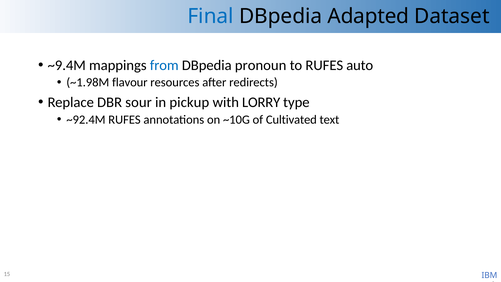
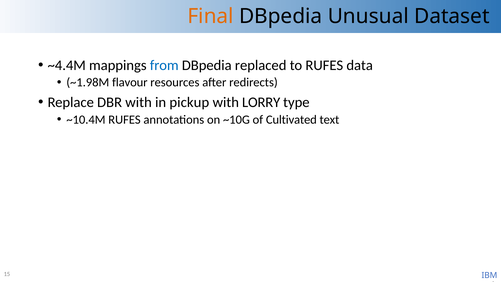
Final colour: blue -> orange
Adapted: Adapted -> Unusual
~9.4M: ~9.4M -> ~4.4M
pronoun: pronoun -> replaced
auto: auto -> data
DBR sour: sour -> with
~92.4M: ~92.4M -> ~10.4M
